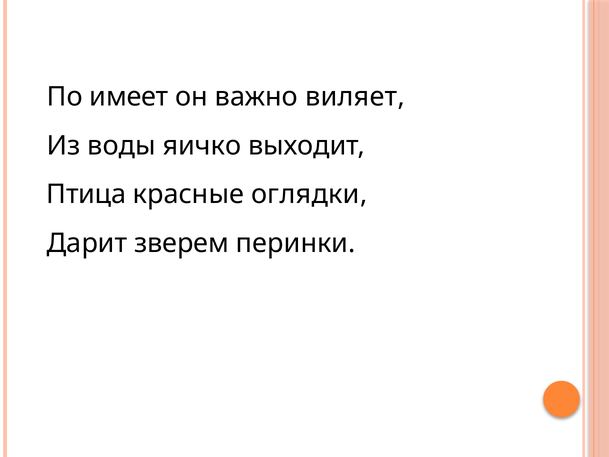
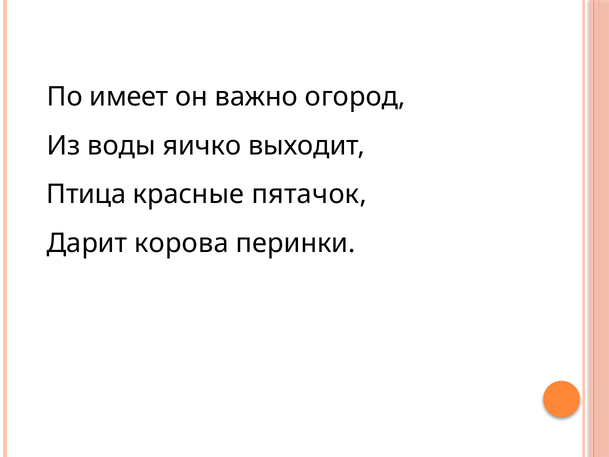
виляет: виляет -> огород
оглядки: оглядки -> пятачок
зверем: зверем -> корова
